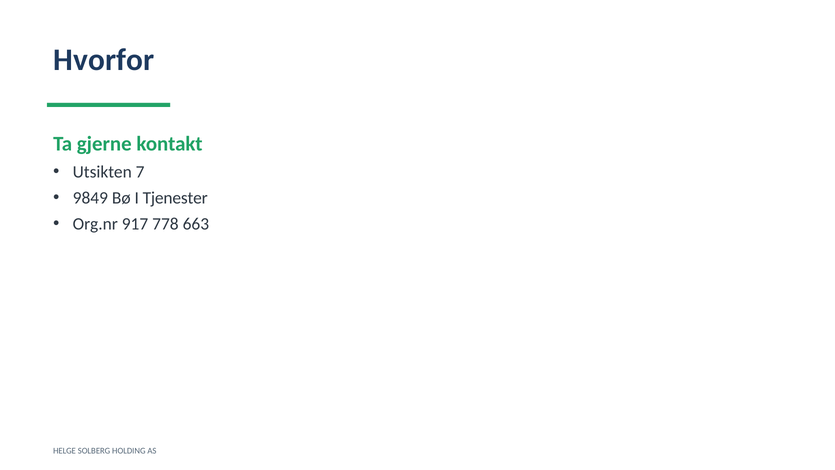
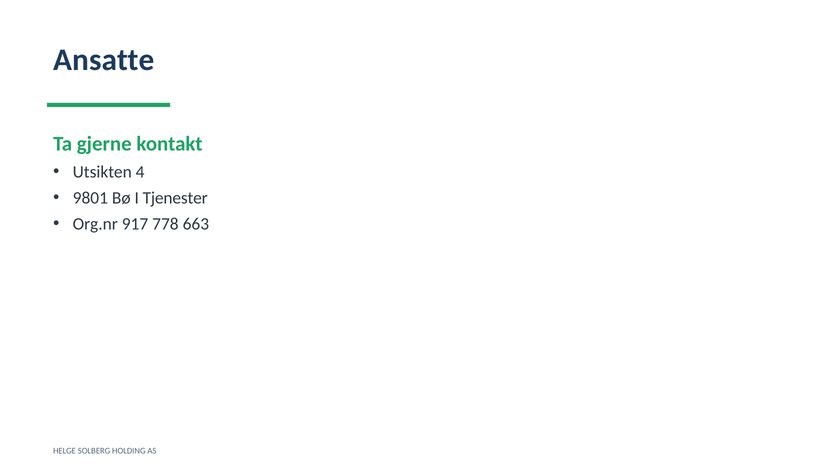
Hvorfor: Hvorfor -> Ansatte
7: 7 -> 4
9849: 9849 -> 9801
